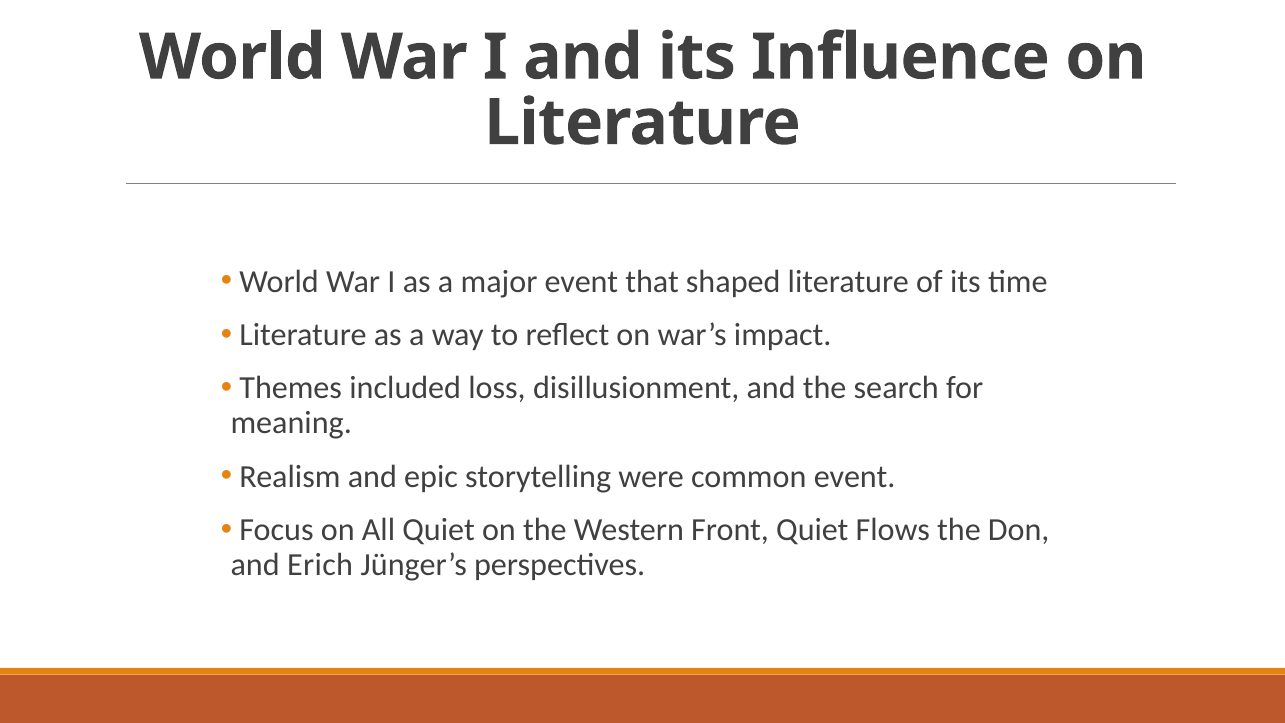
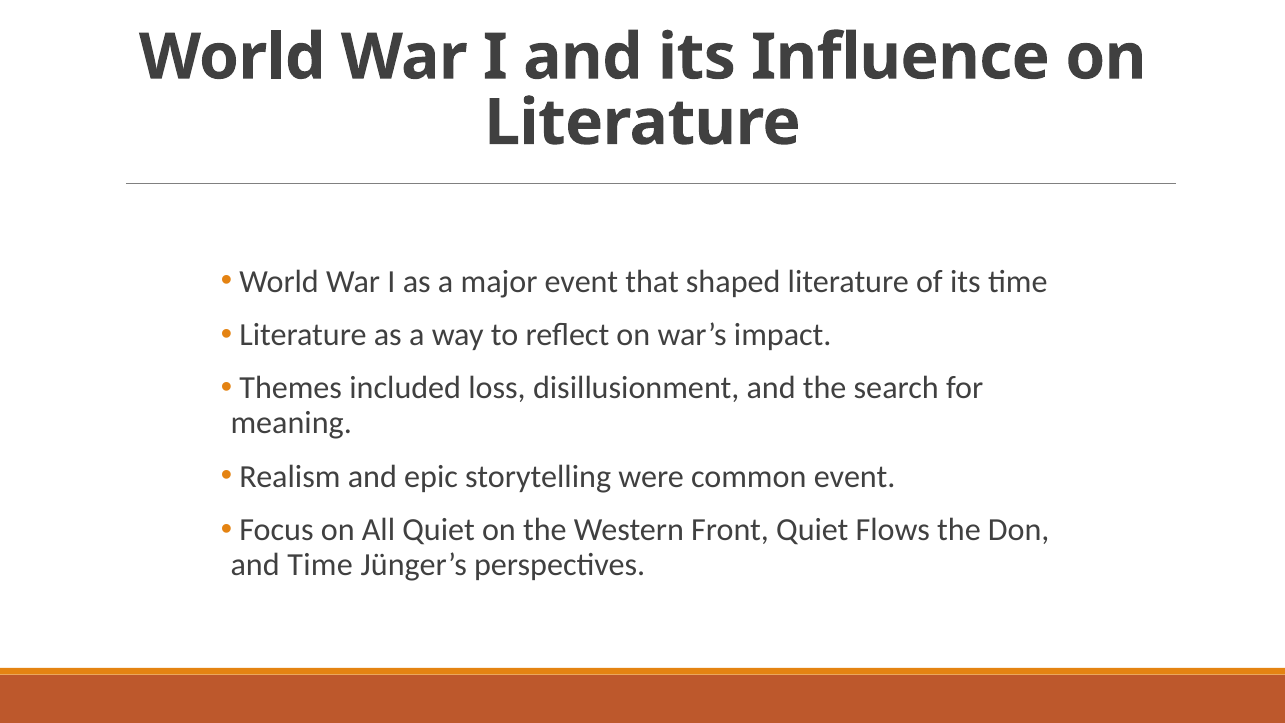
and Erich: Erich -> Time
